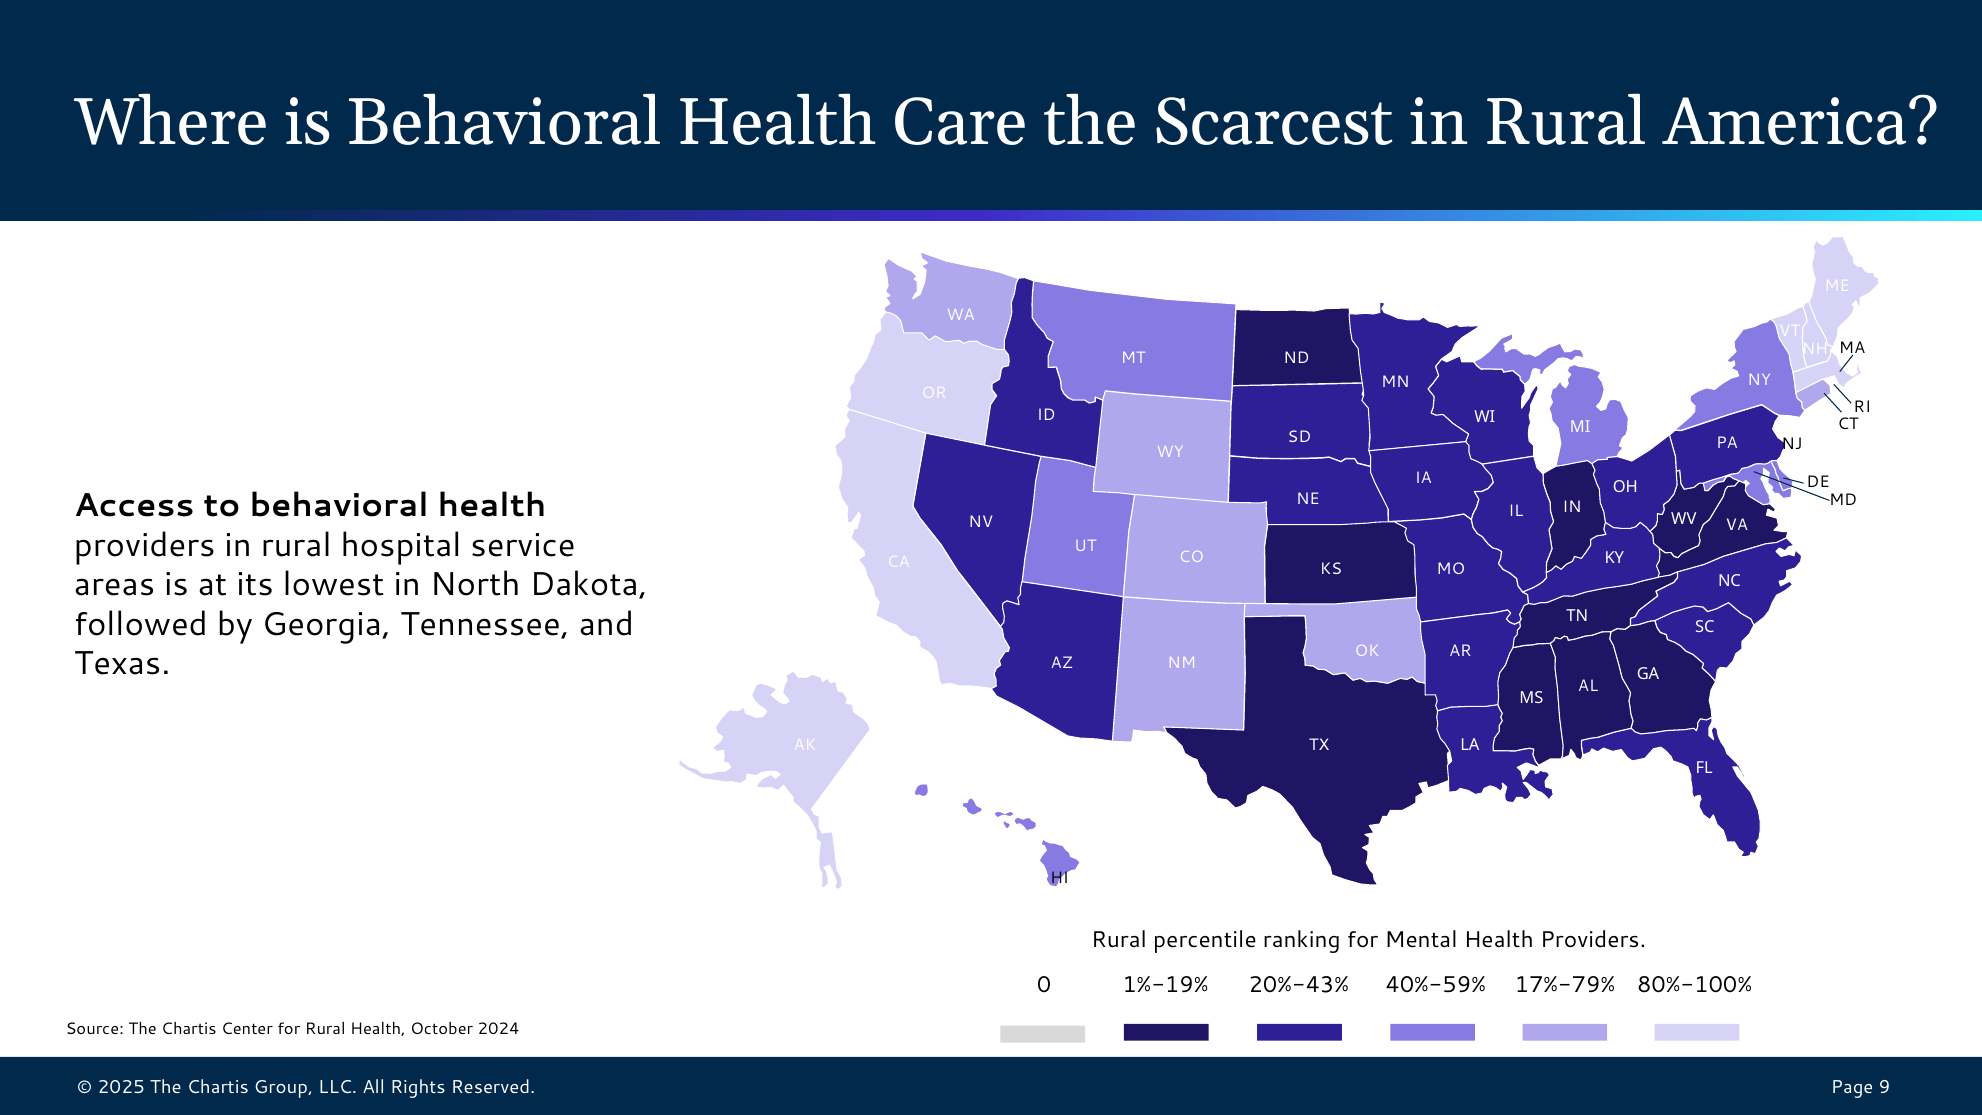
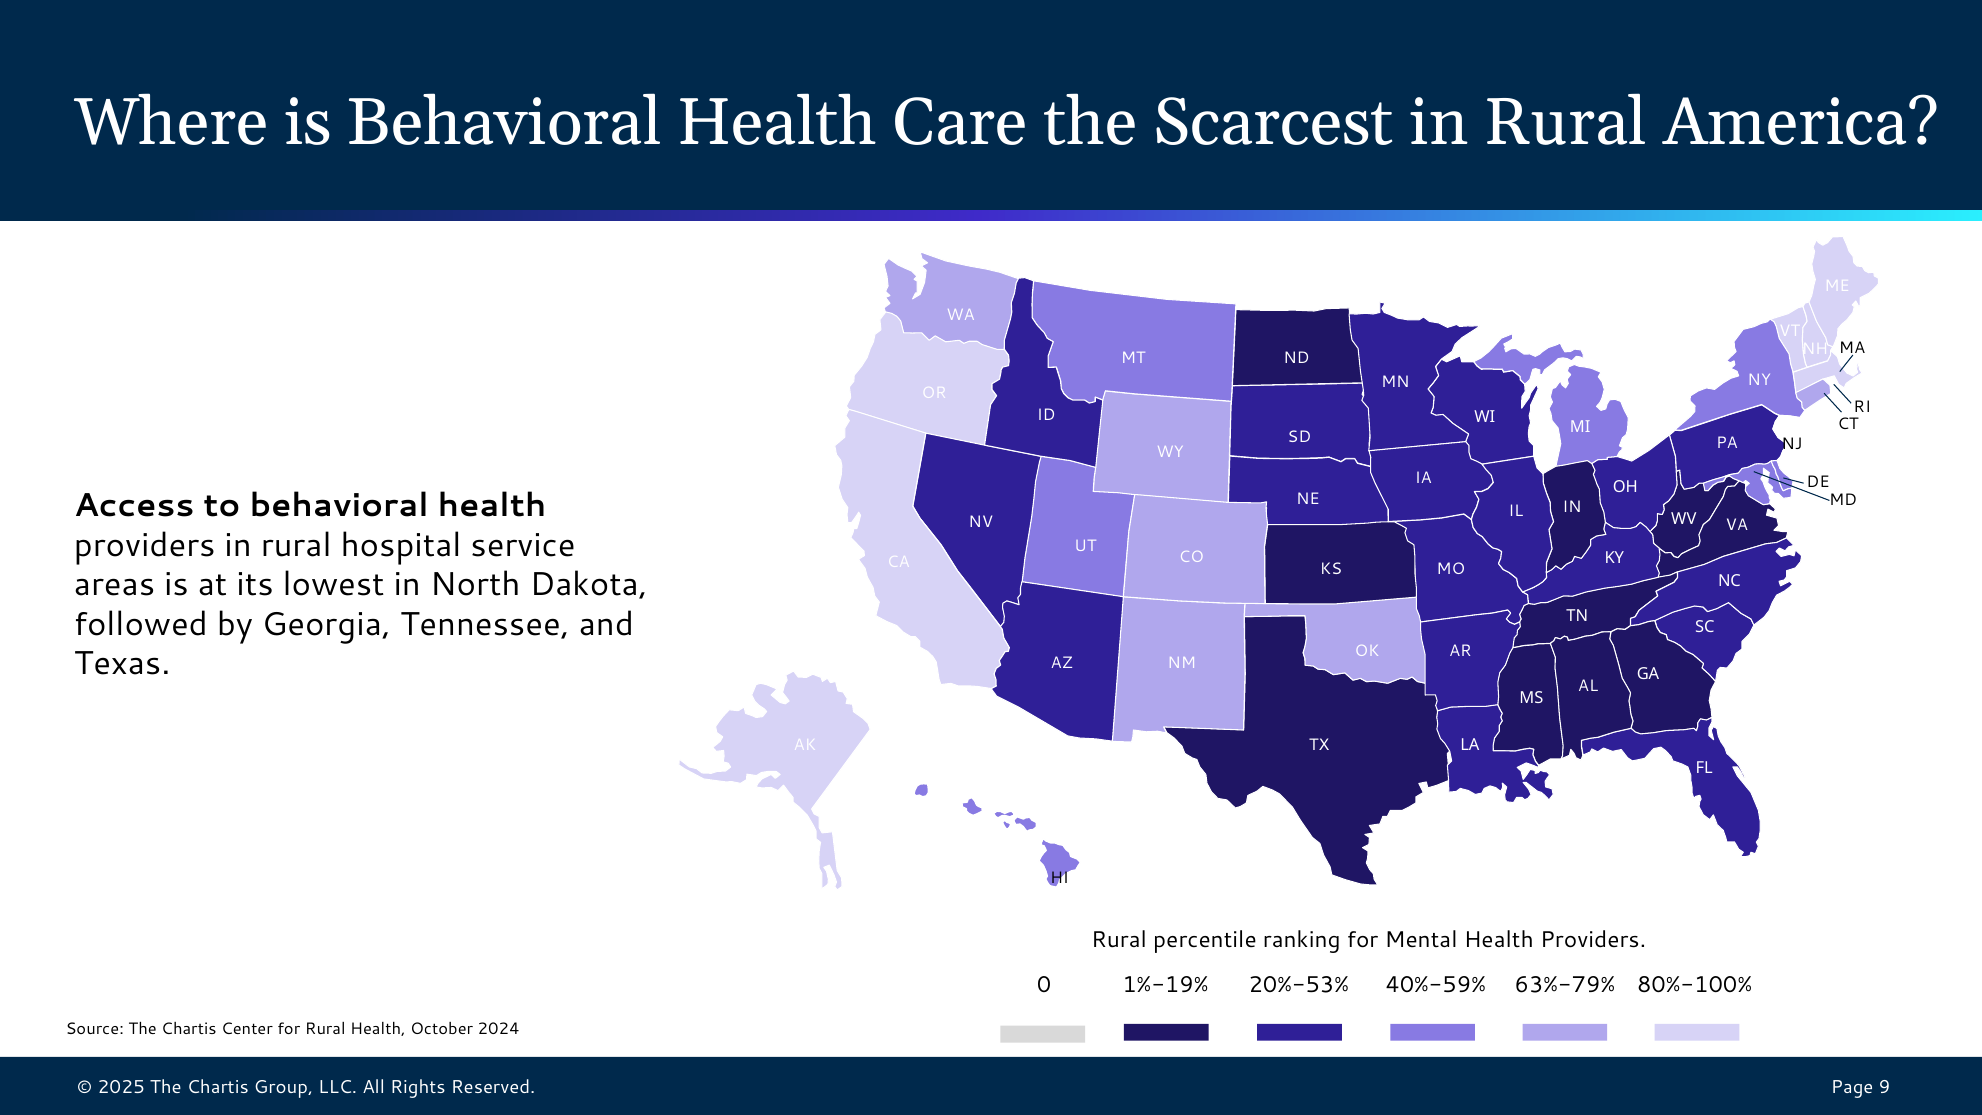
20%-43%: 20%-43% -> 20%-53%
17%-79%: 17%-79% -> 63%-79%
